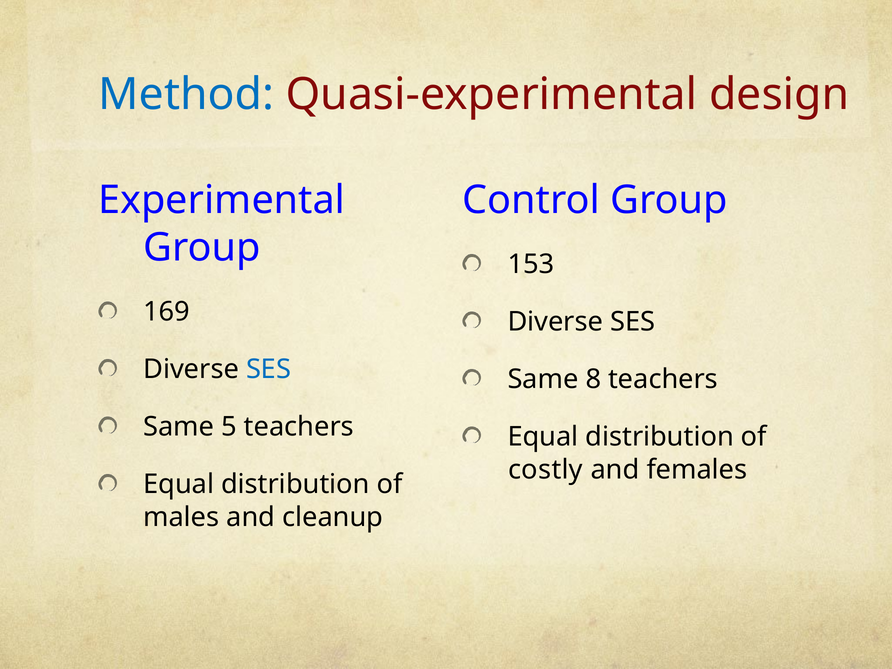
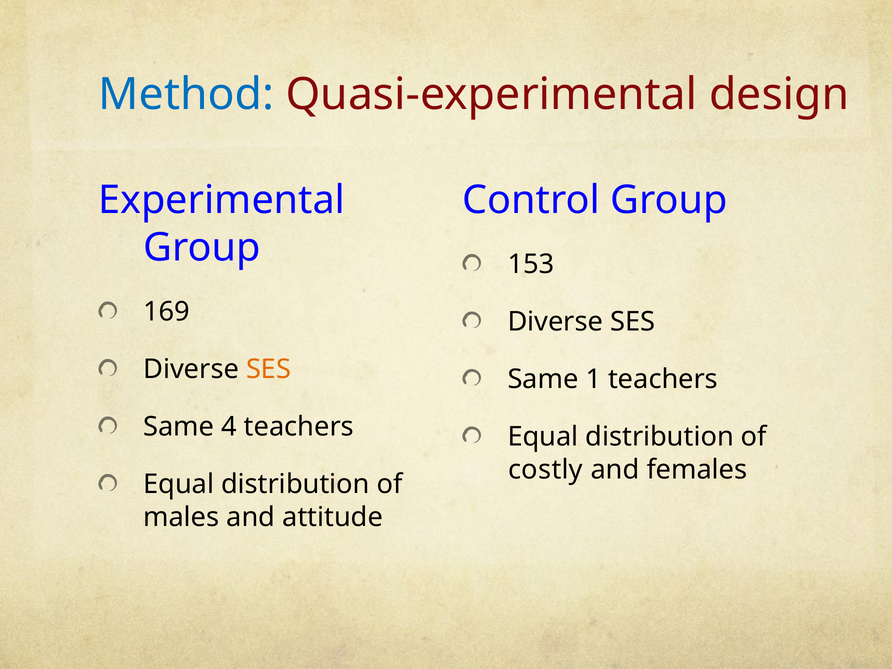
SES at (269, 369) colour: blue -> orange
8: 8 -> 1
5: 5 -> 4
cleanup: cleanup -> attitude
